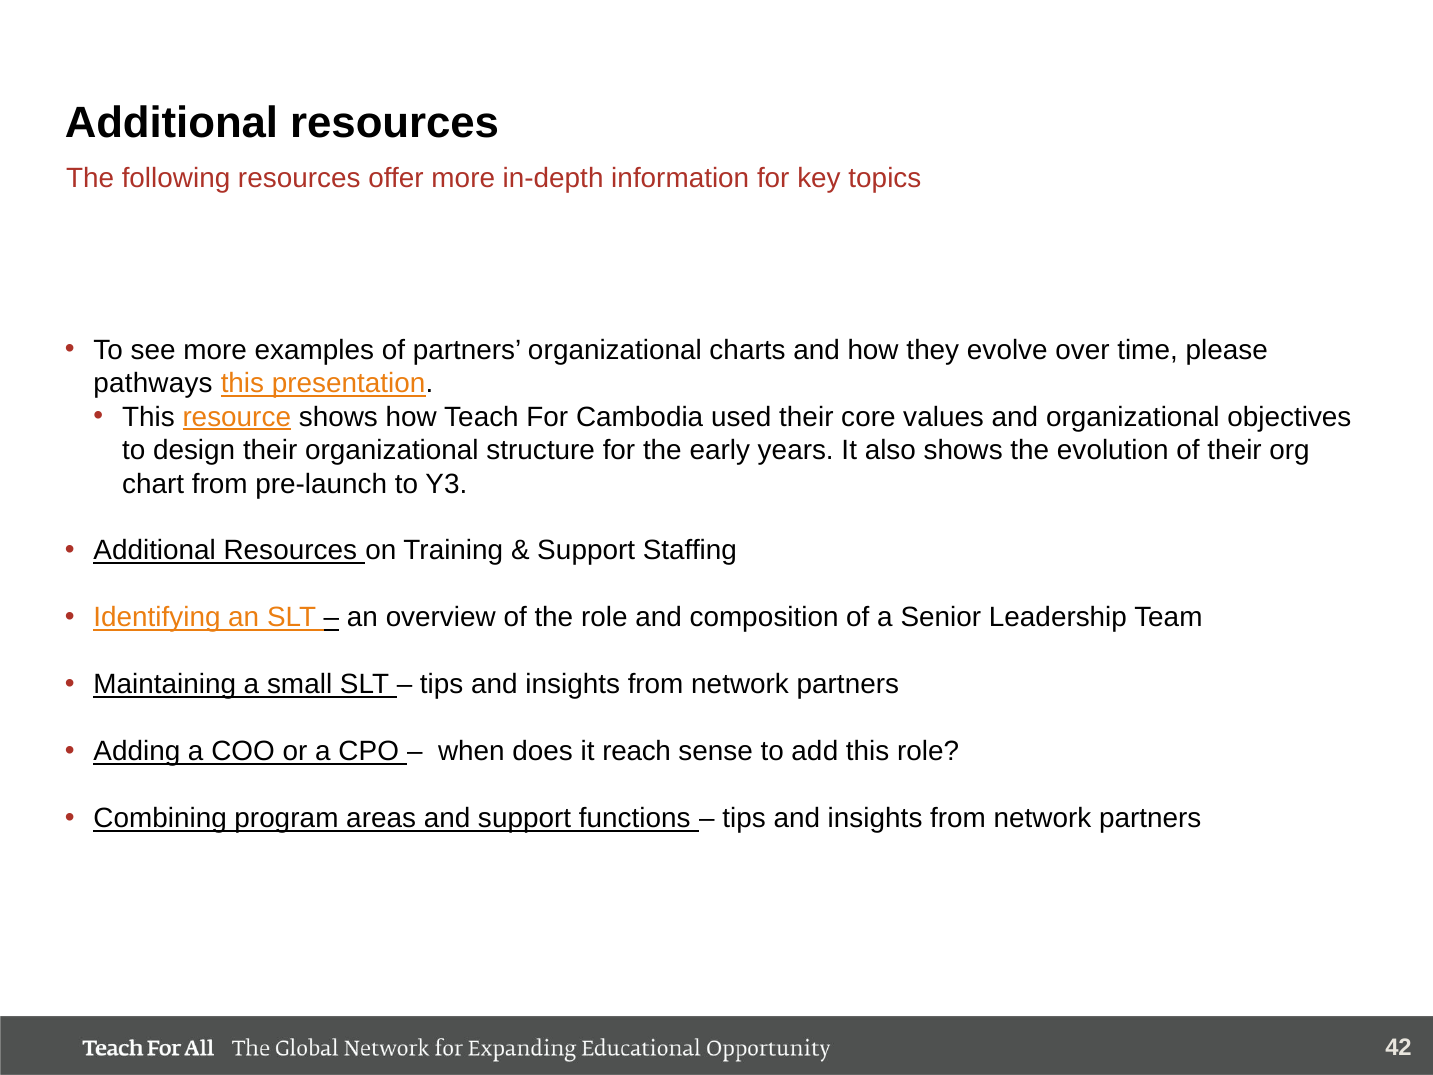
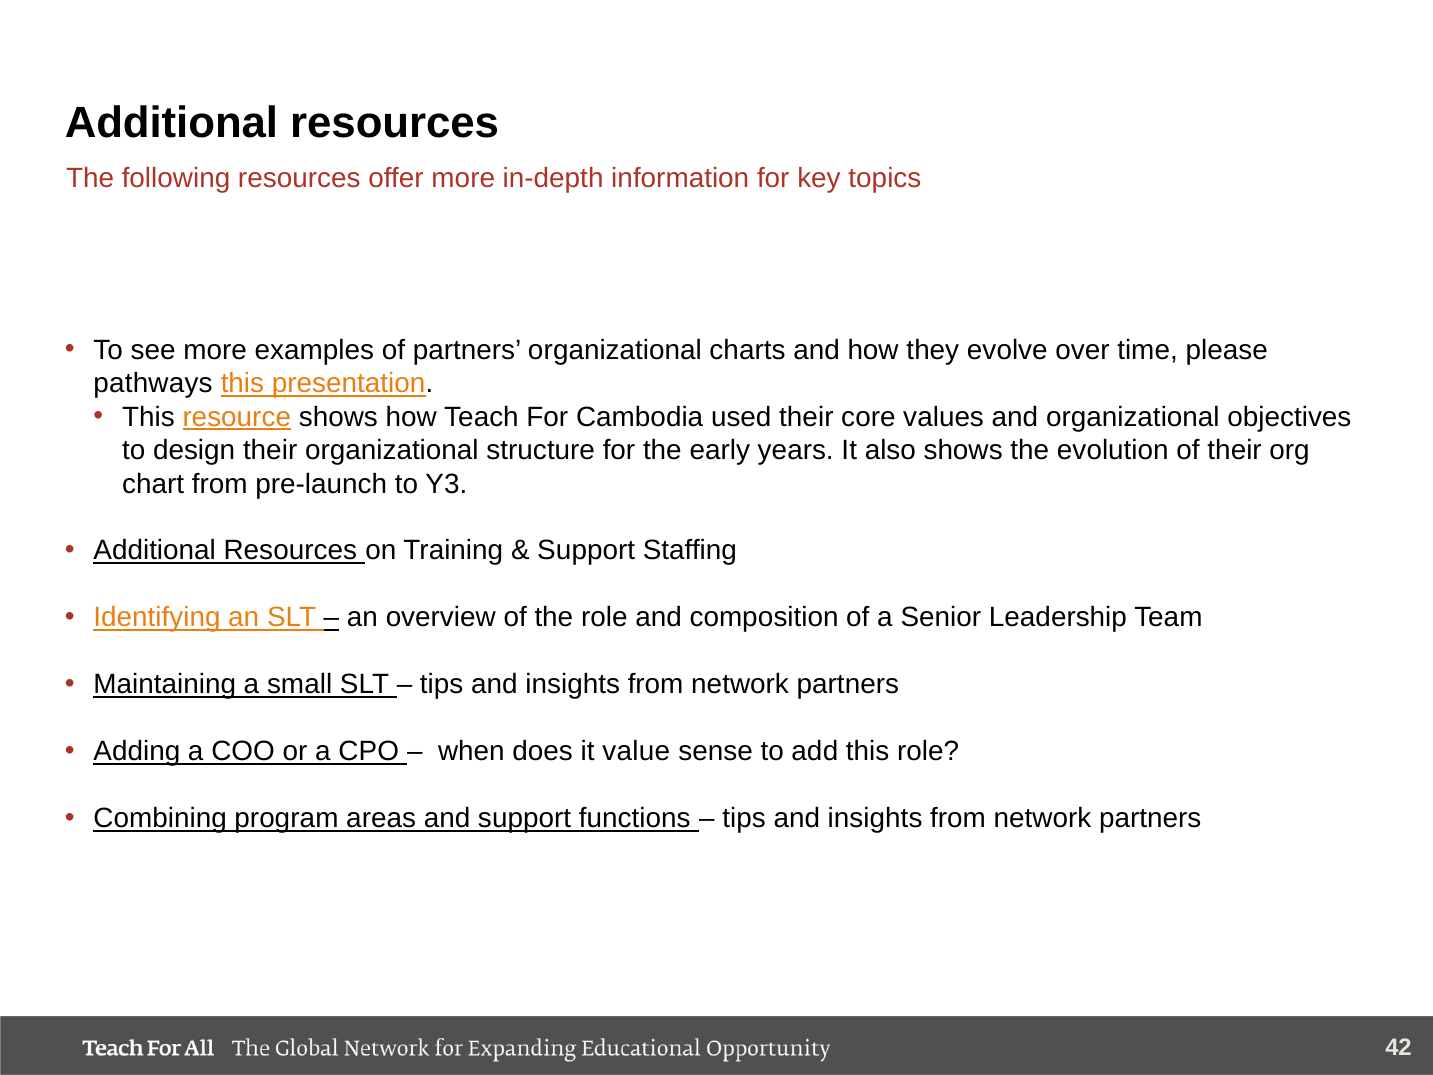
reach: reach -> value
